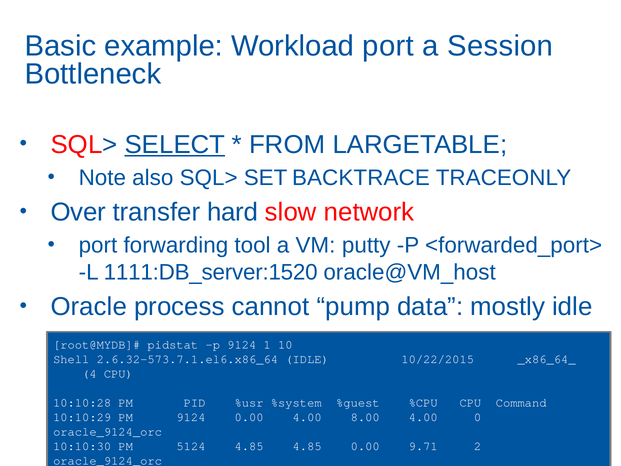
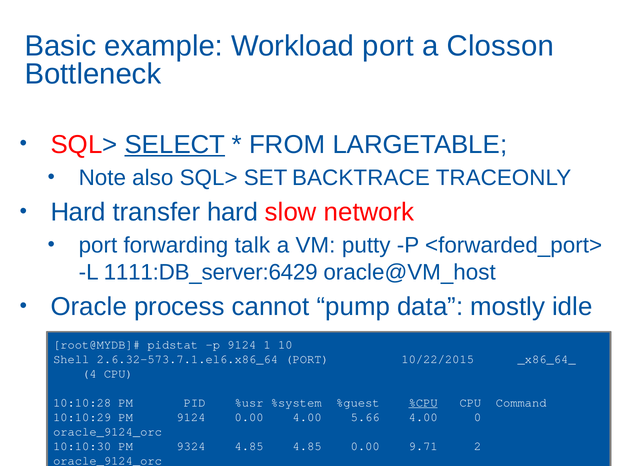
Session: Session -> Closson
Over at (78, 212): Over -> Hard
tool: tool -> talk
1111:DB_server:1520: 1111:DB_server:1520 -> 1111:DB_server:6429
2.6.32-573.7.1.el6.x86_64 IDLE: IDLE -> PORT
%CPU underline: none -> present
8.00: 8.00 -> 5.66
5124: 5124 -> 9324
